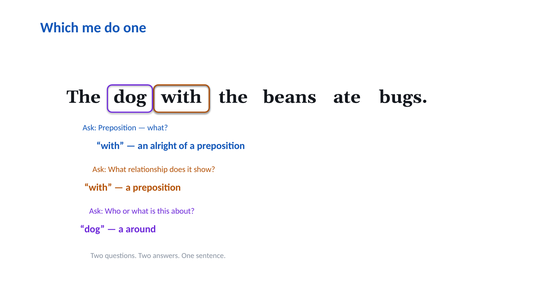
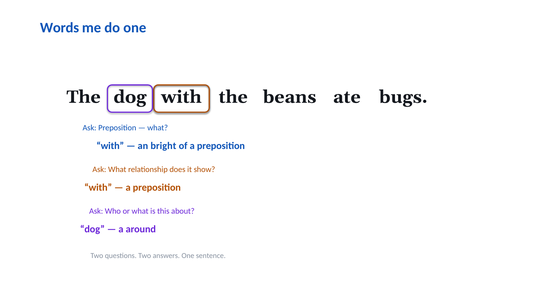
Which: Which -> Words
alright: alright -> bright
